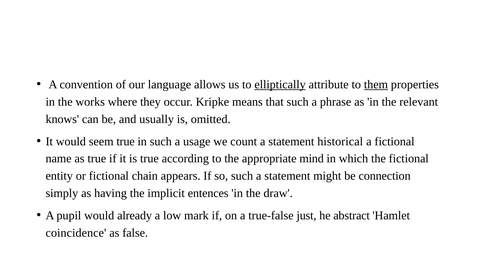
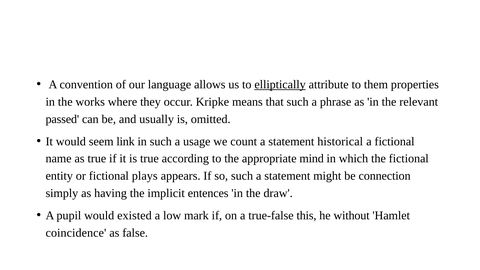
them underline: present -> none
knows: knows -> passed
seem true: true -> link
chain: chain -> plays
already: already -> existed
just: just -> this
abstract: abstract -> without
